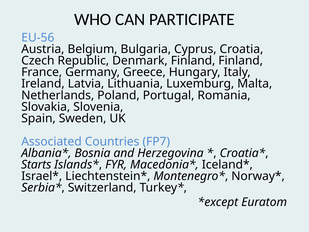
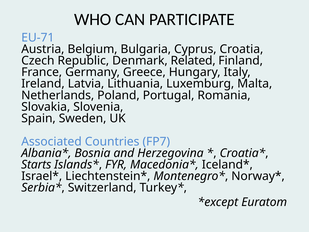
EU-56: EU-56 -> EU-71
Denmark Finland: Finland -> Related
